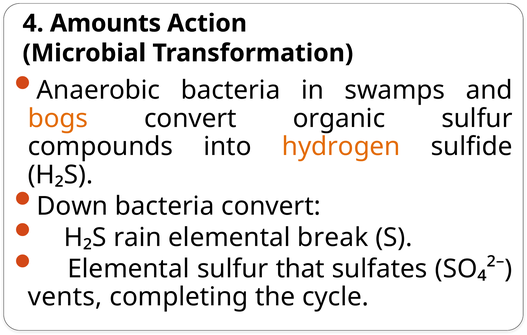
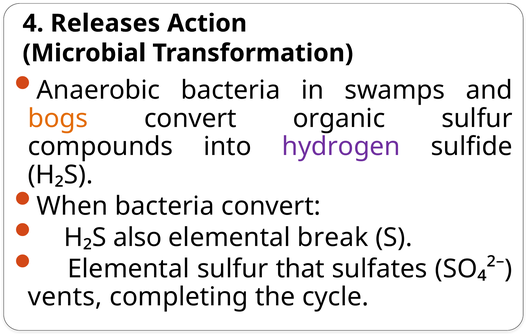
Amounts: Amounts -> Releases
hydrogen colour: orange -> purple
Down: Down -> When
rain: rain -> also
